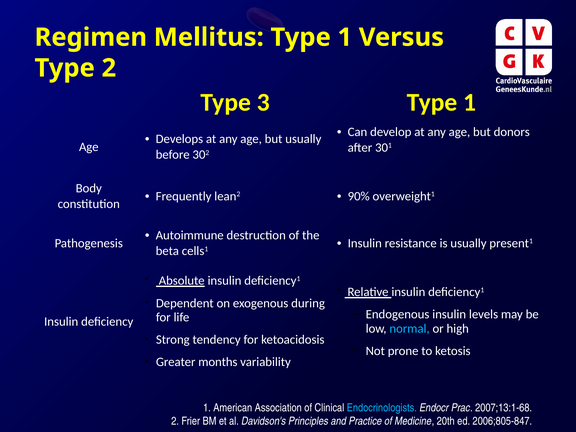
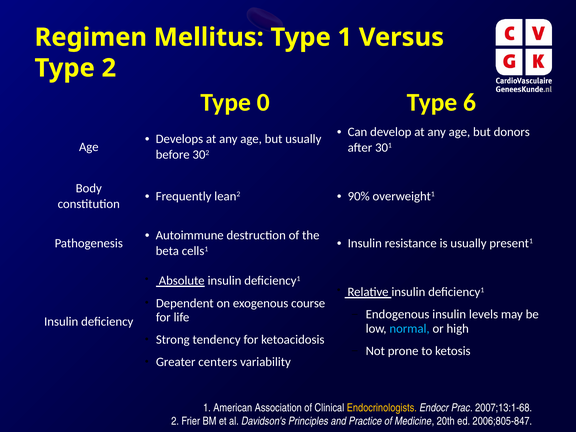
3: 3 -> 0
1 at (470, 102): 1 -> 6
during: during -> course
months: months -> centers
Endocrinologists colour: light blue -> yellow
